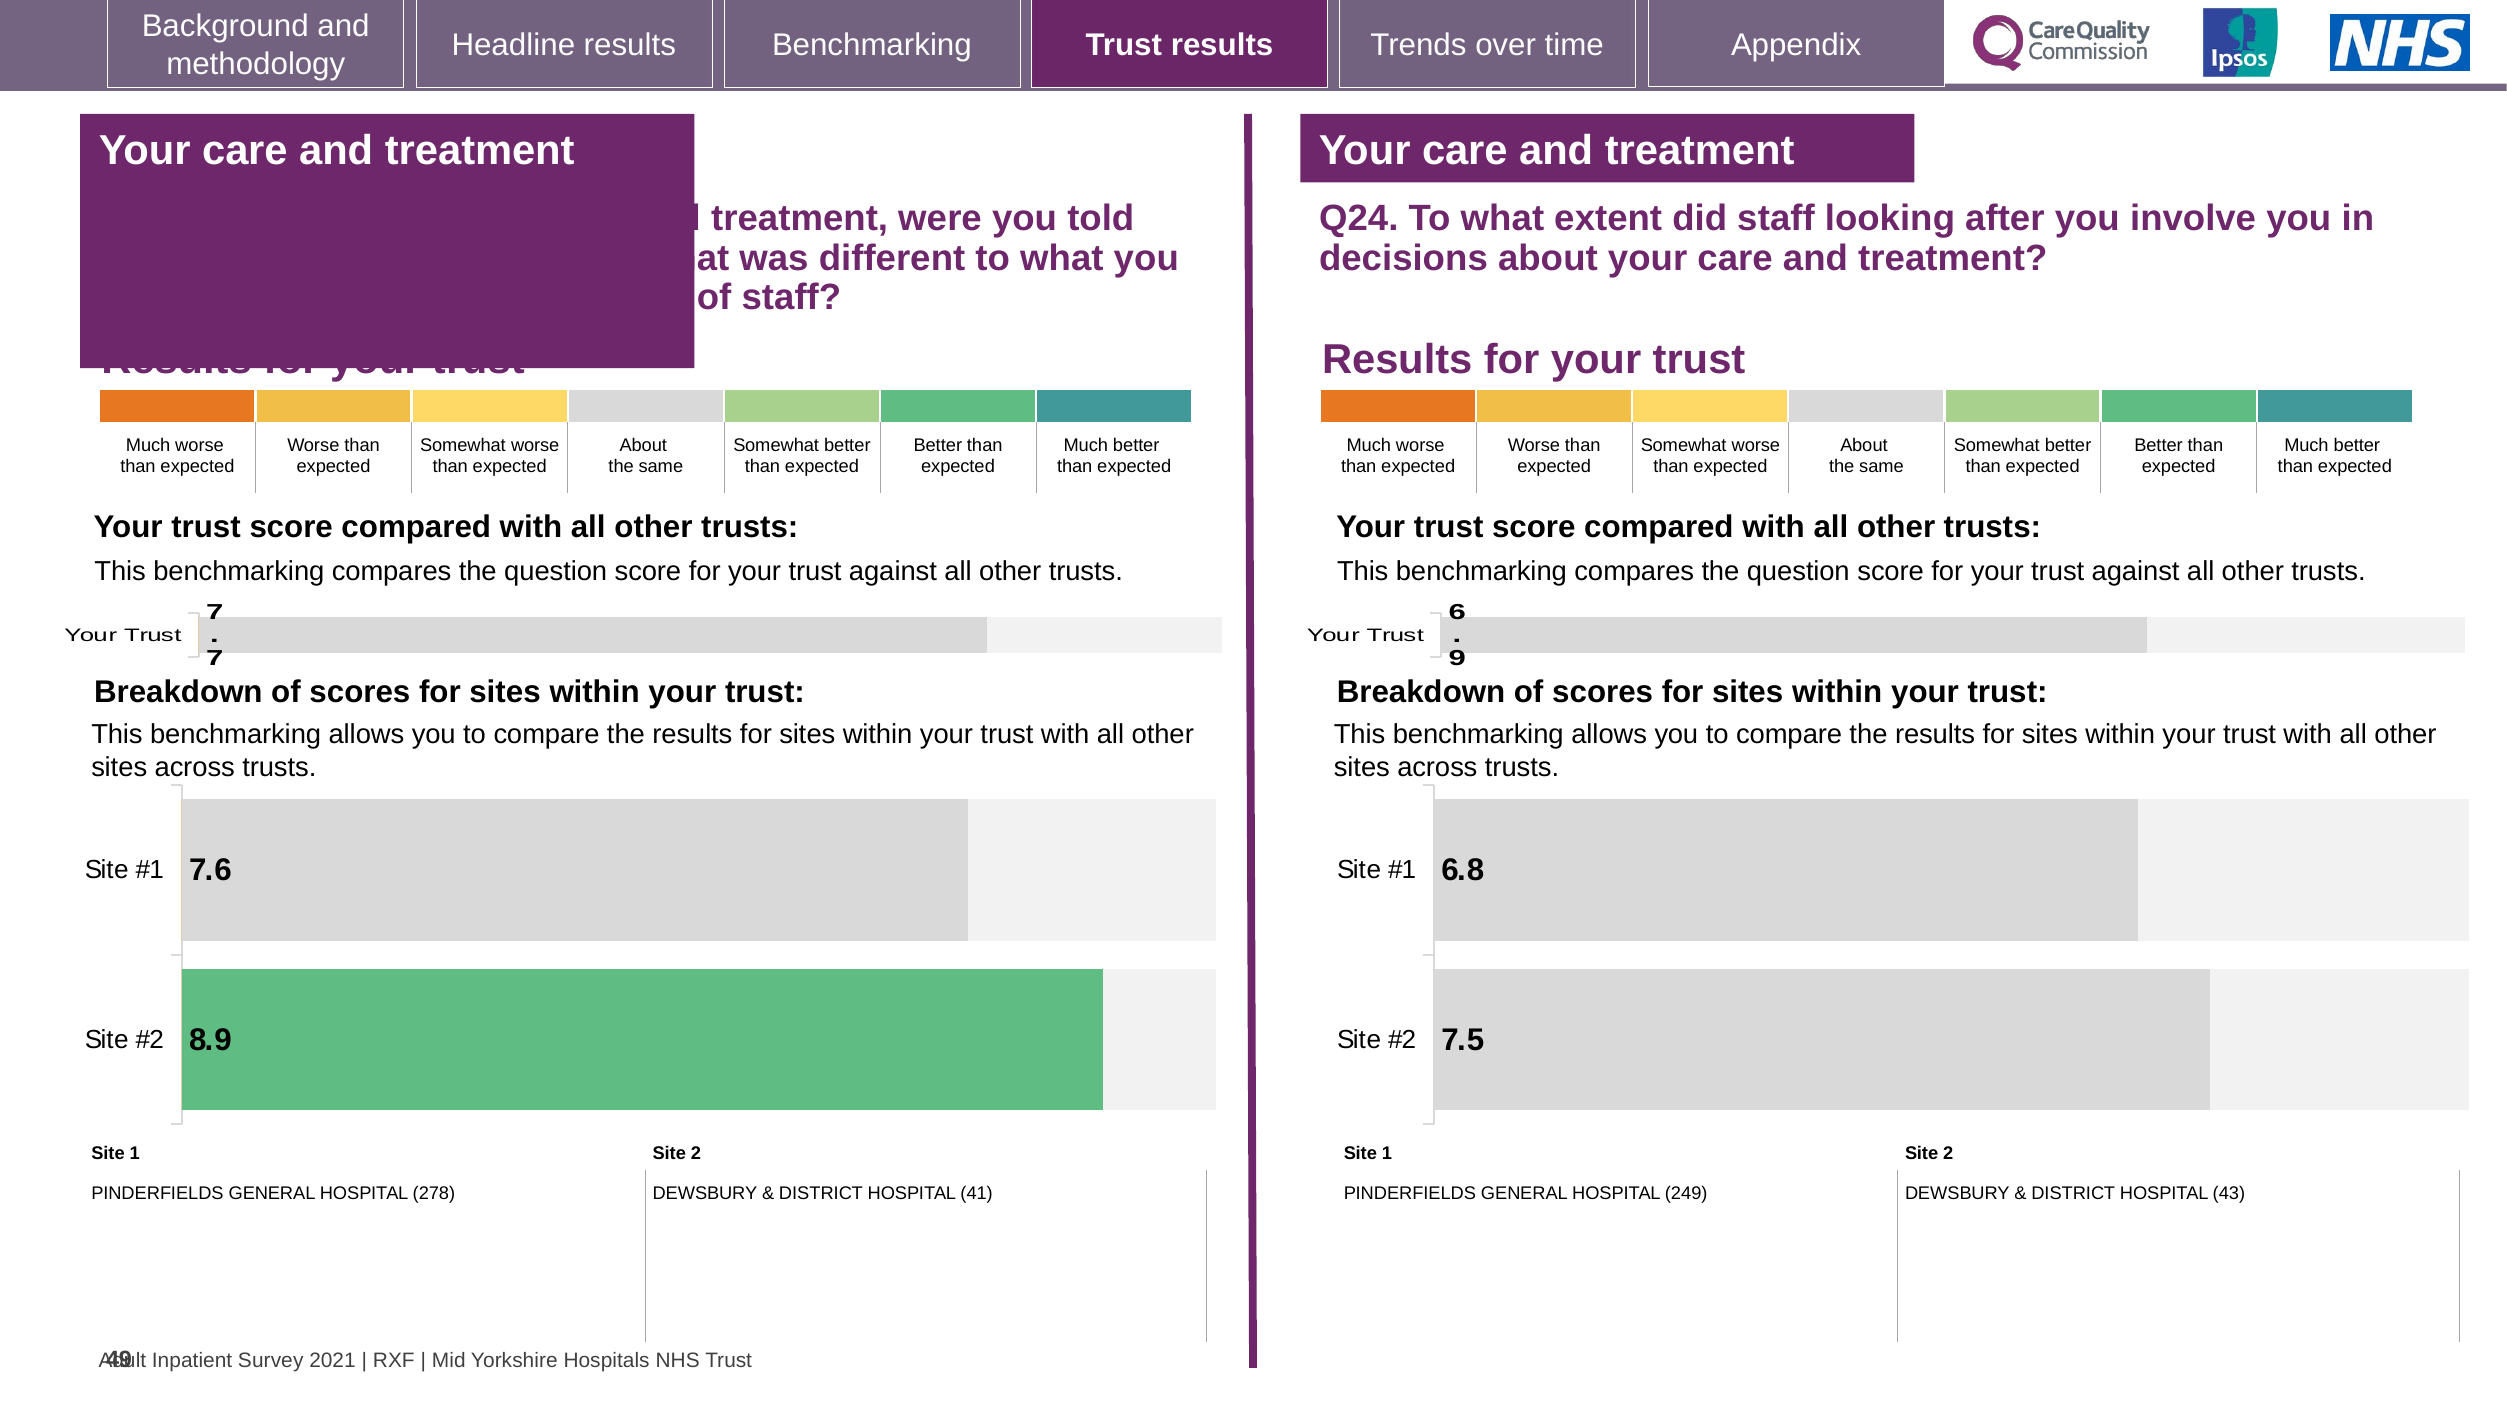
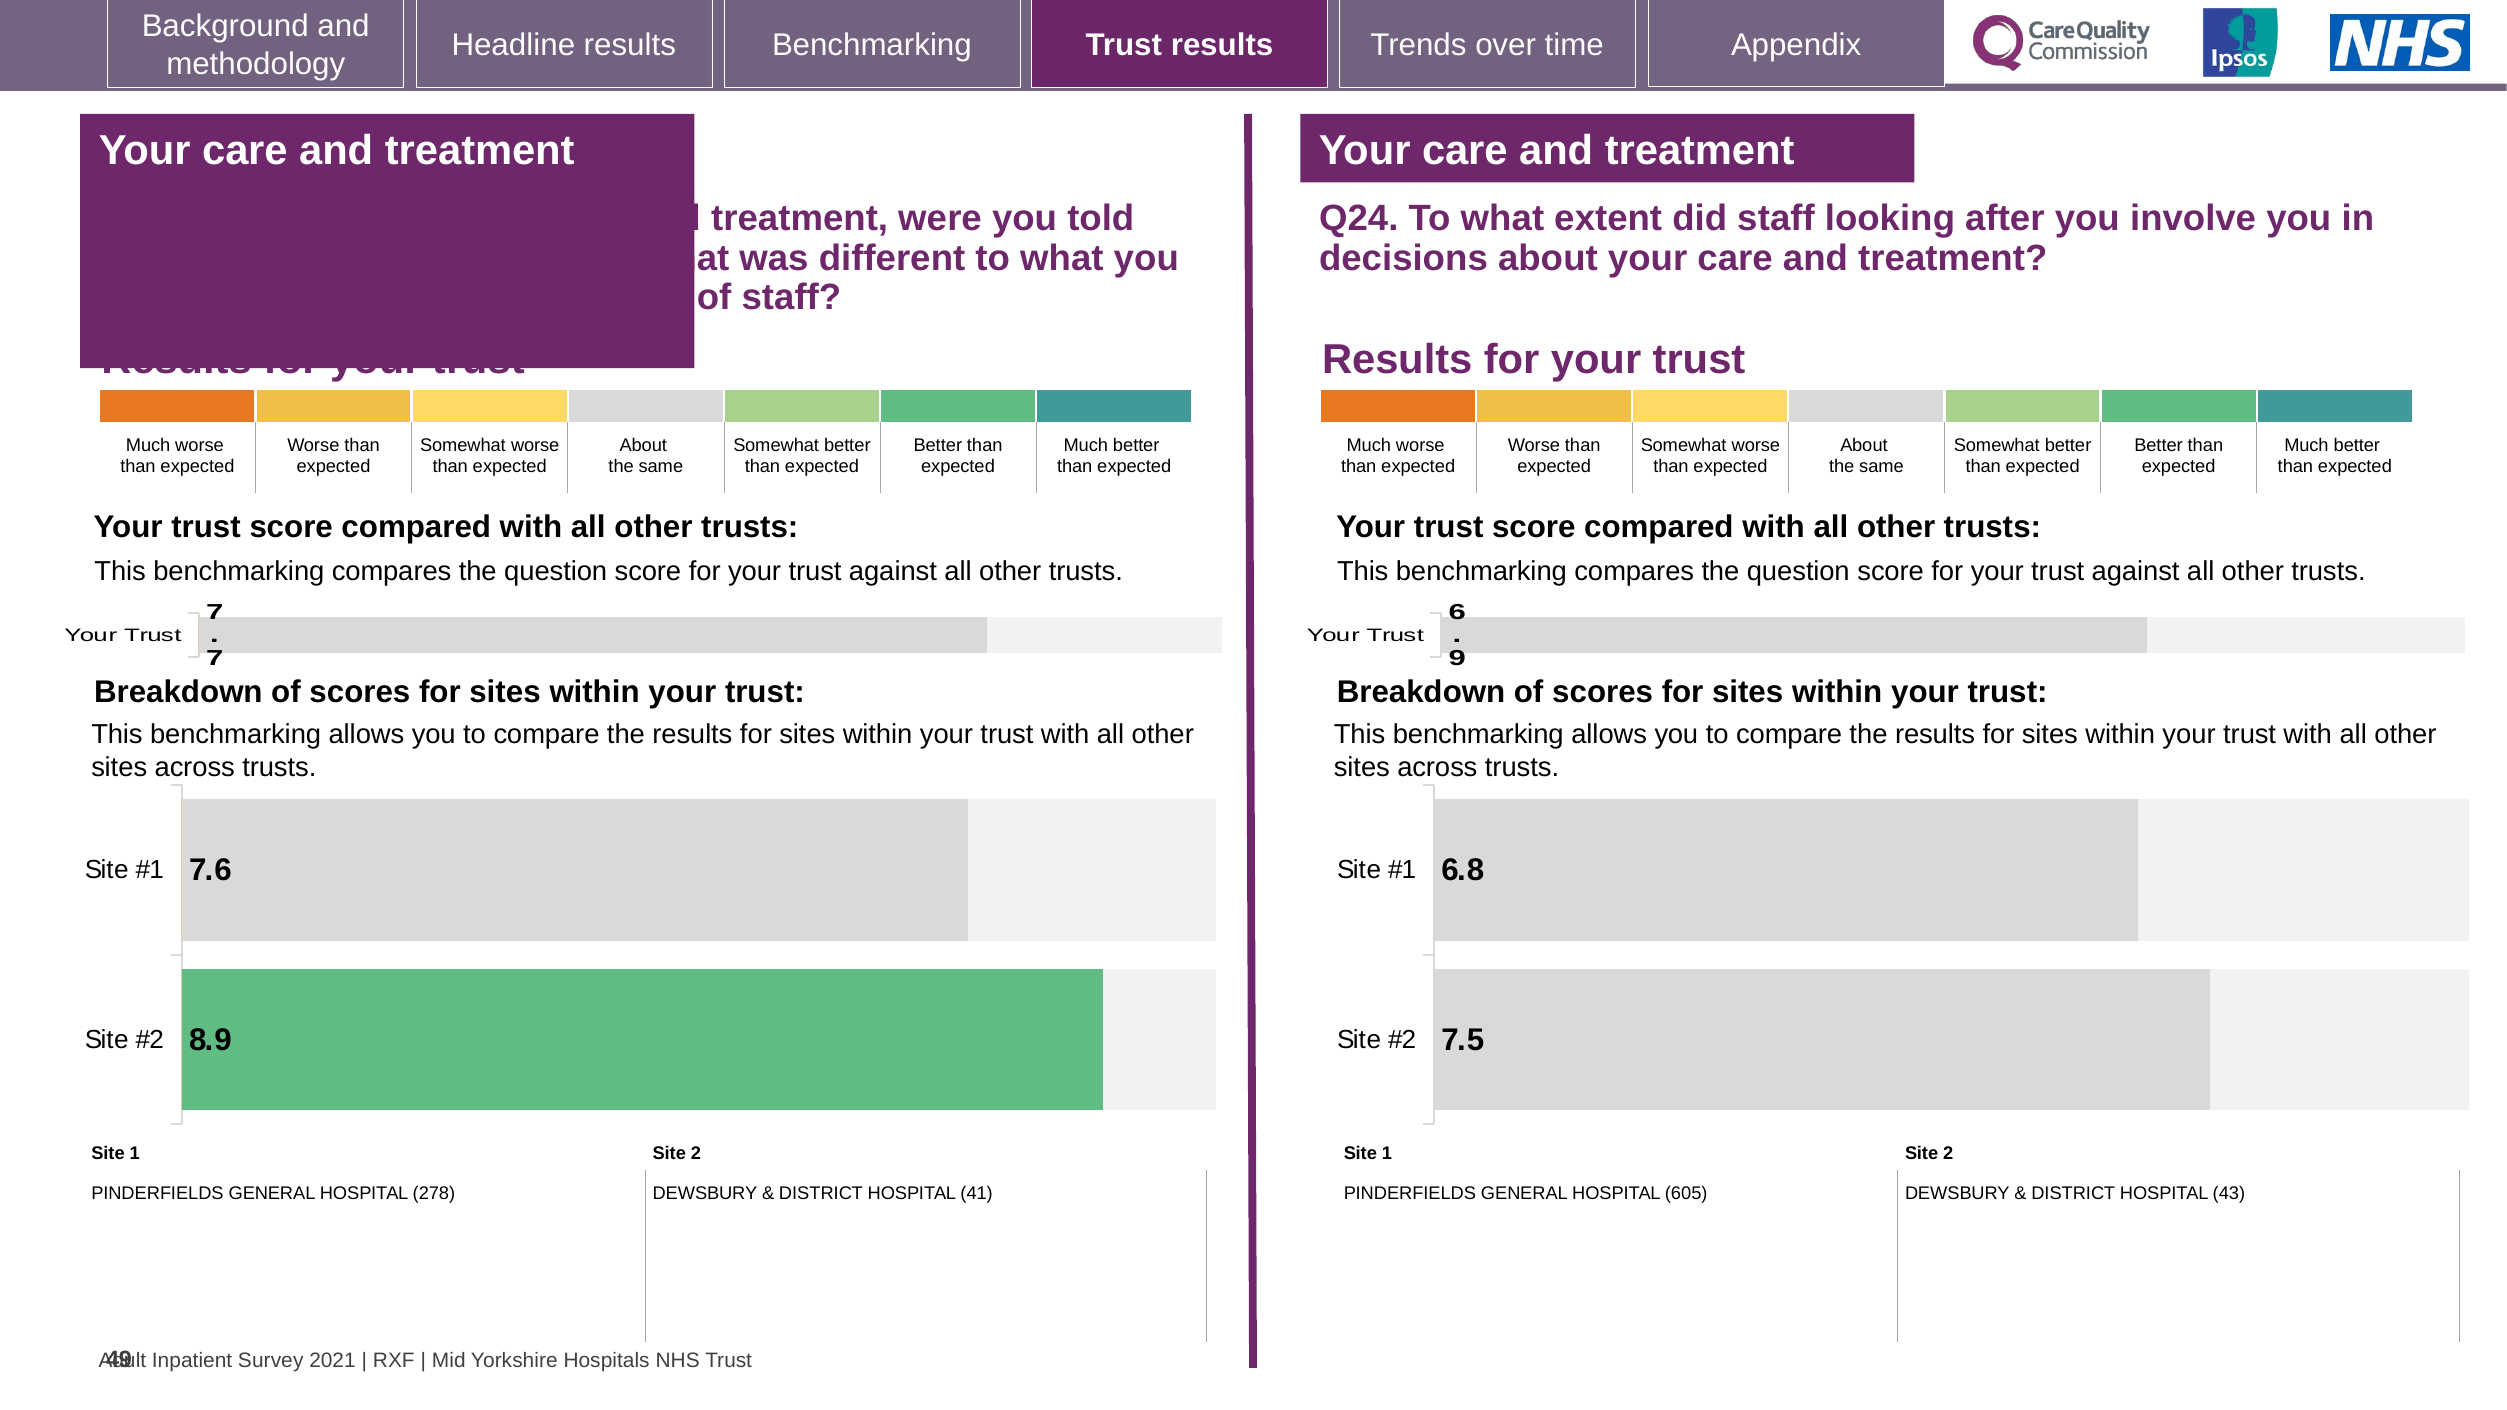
249: 249 -> 605
